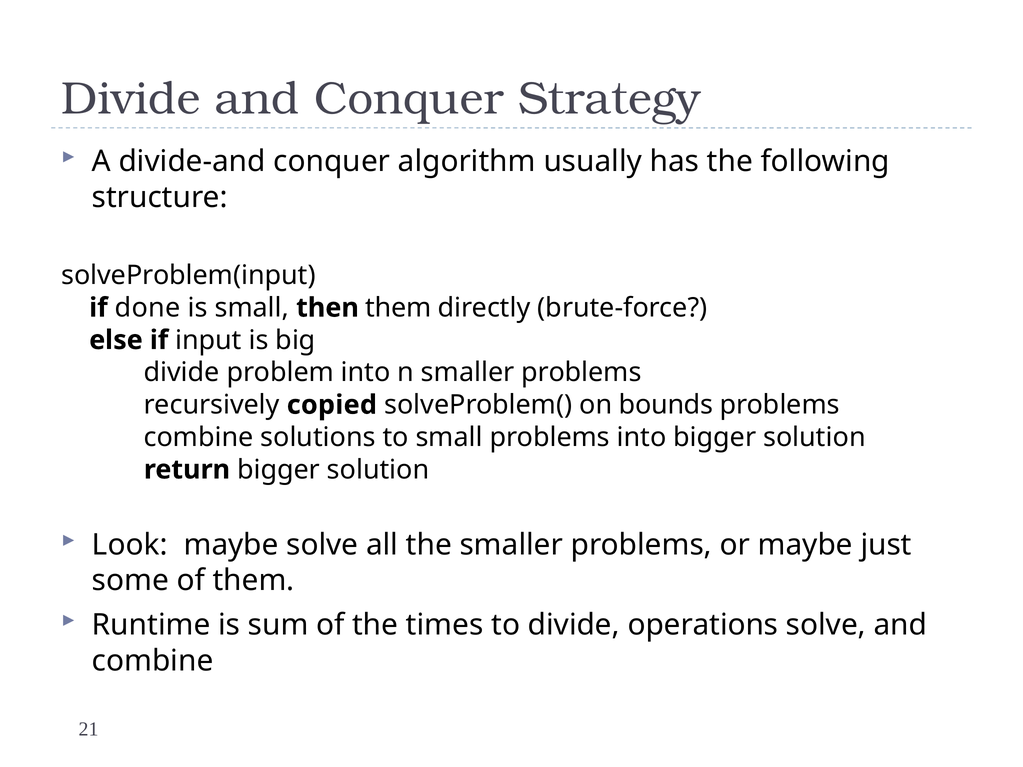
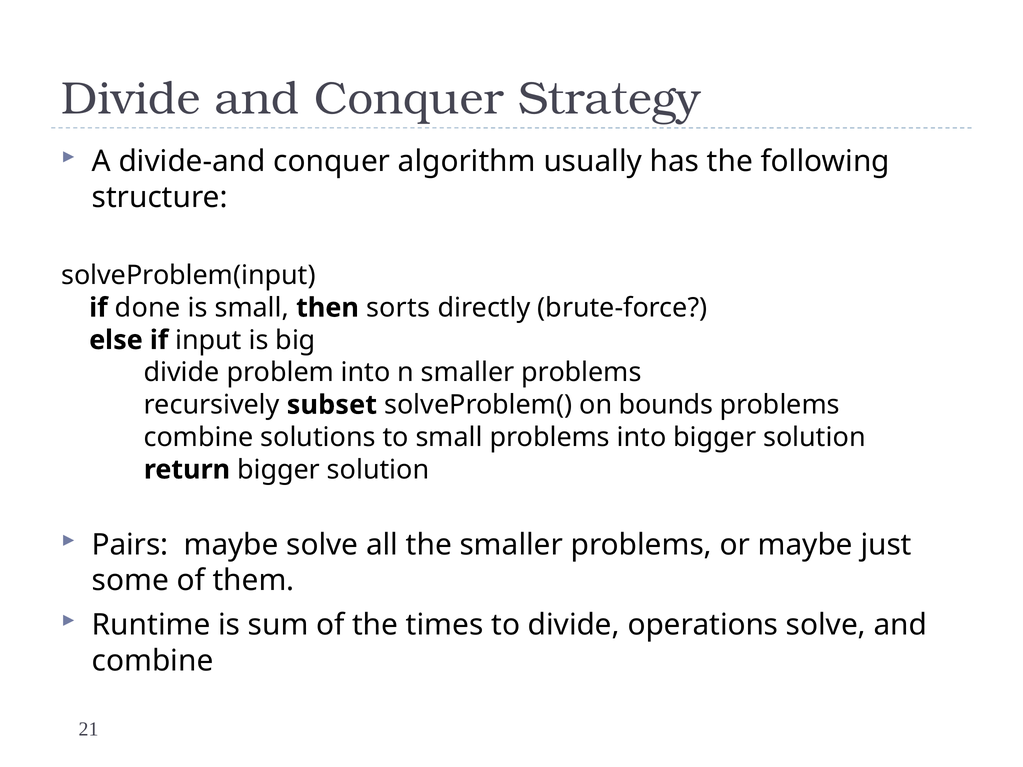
then them: them -> sorts
copied: copied -> subset
Look: Look -> Pairs
